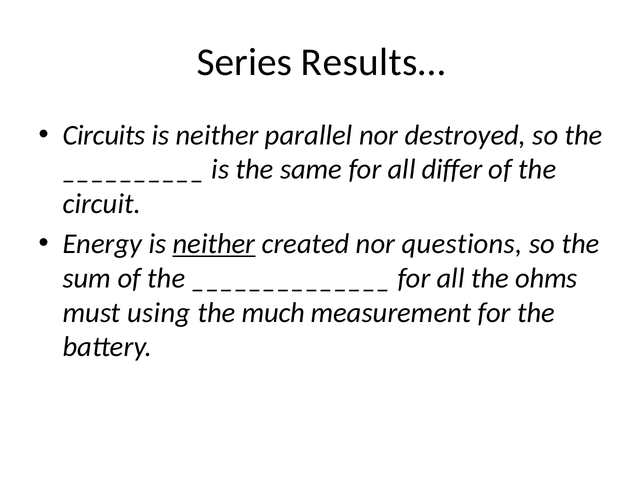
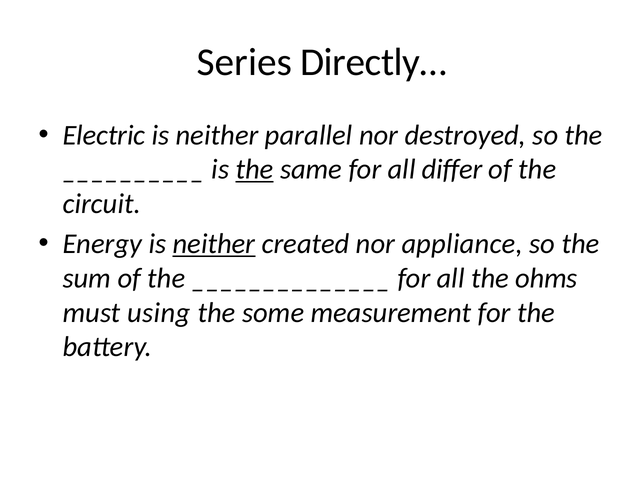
Results…: Results… -> Directly…
Circuits: Circuits -> Electric
the at (255, 169) underline: none -> present
questions: questions -> appliance
much: much -> some
